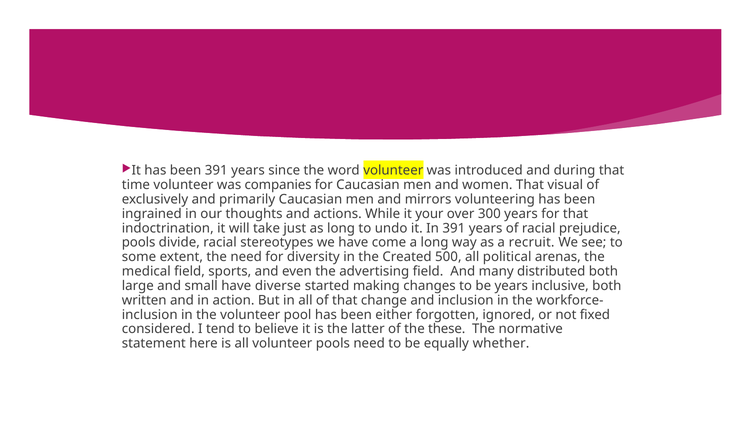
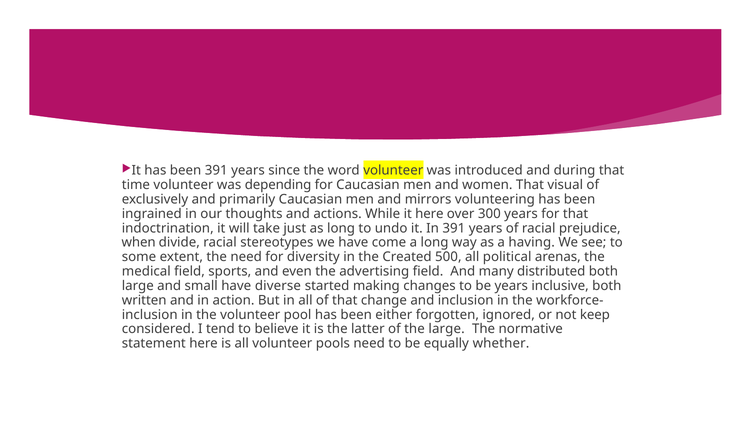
companies: companies -> depending
it your: your -> here
pools at (139, 242): pools -> when
recruit: recruit -> having
fixed: fixed -> keep
the these: these -> large
